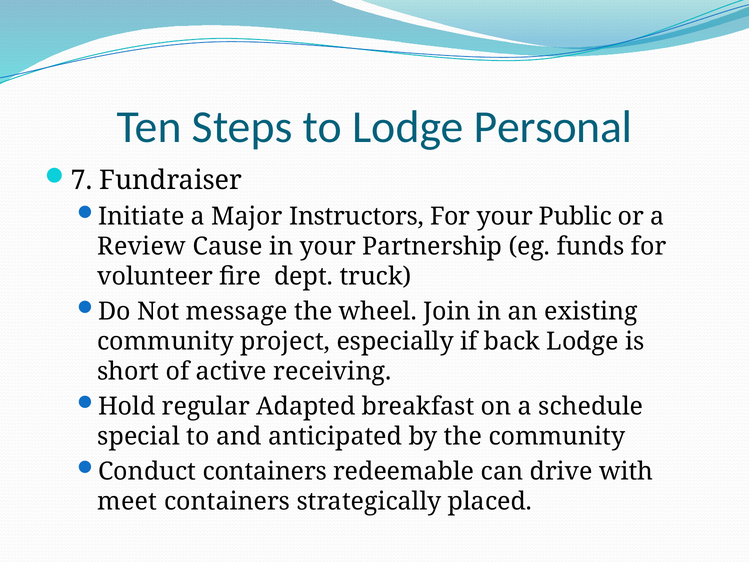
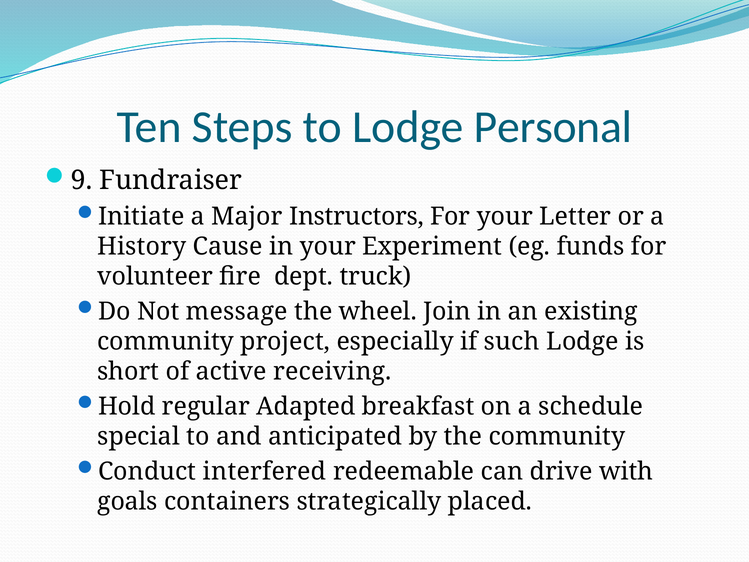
7: 7 -> 9
Public: Public -> Letter
Review: Review -> History
Partnership: Partnership -> Experiment
back: back -> such
Conduct containers: containers -> interfered
meet: meet -> goals
